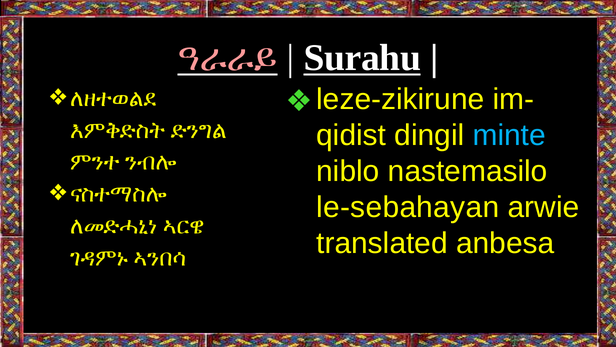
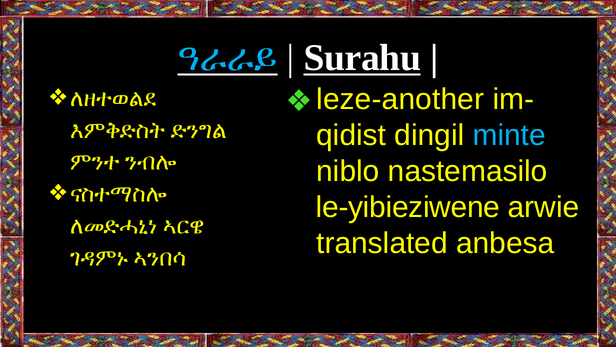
ዓራራይ colour: pink -> light blue
leze-zikirune: leze-zikirune -> leze-another
le-sebahayan: le-sebahayan -> le-yibieziwene
